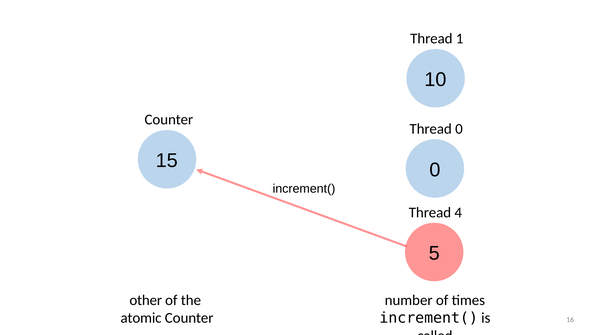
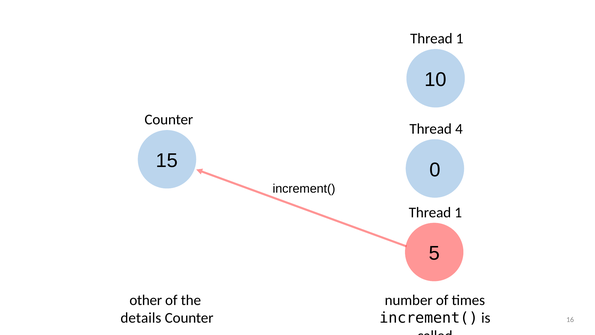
Thread 0: 0 -> 4
4 at (458, 212): 4 -> 1
atomic: atomic -> details
